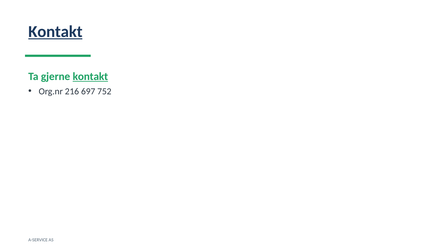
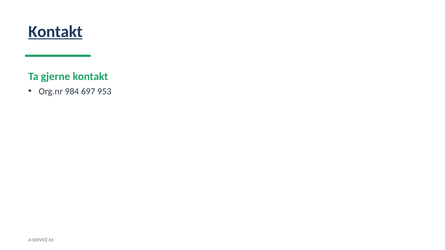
kontakt at (90, 77) underline: present -> none
216: 216 -> 984
752: 752 -> 953
